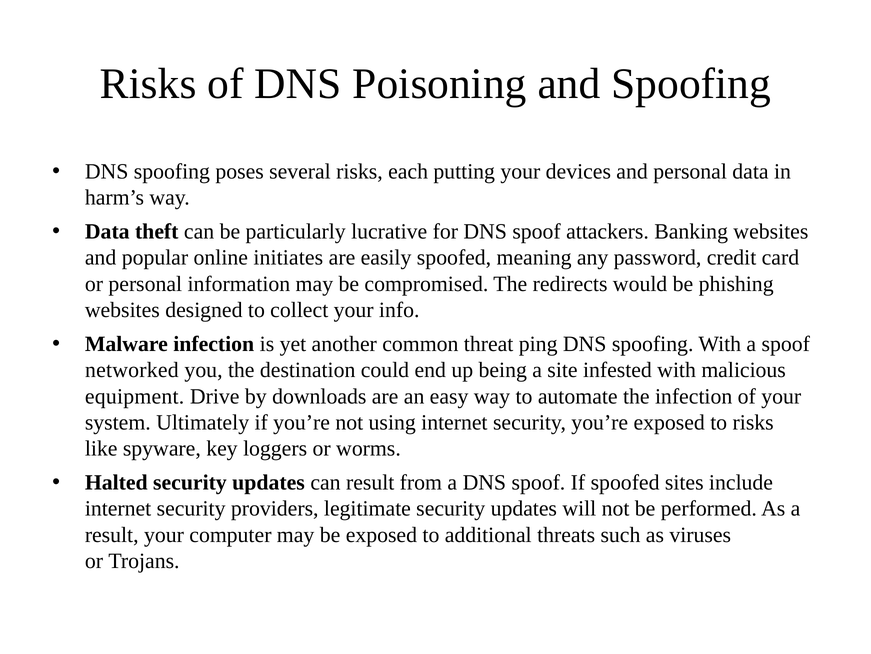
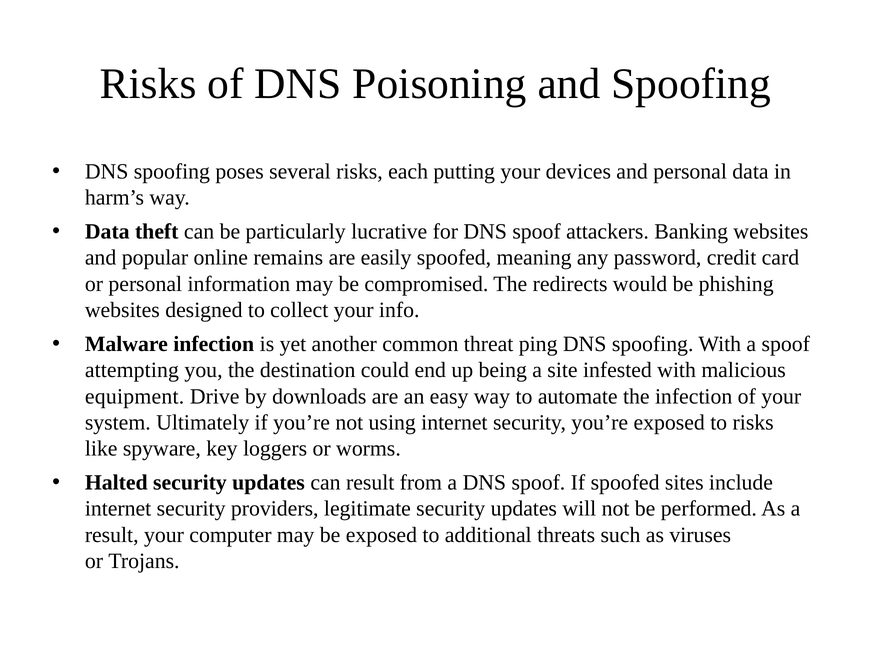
initiates: initiates -> remains
networked: networked -> attempting
